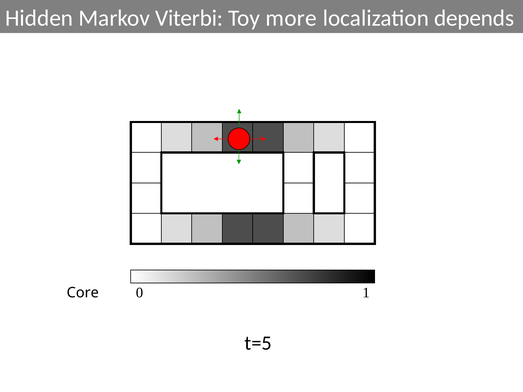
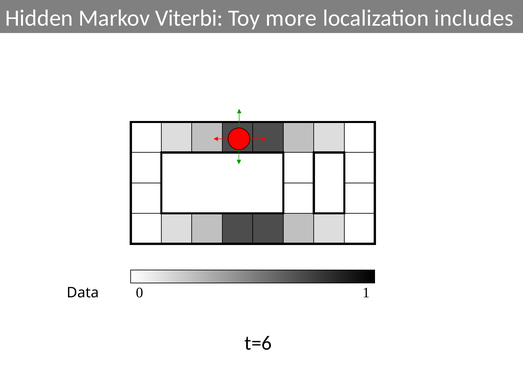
depends: depends -> includes
Core: Core -> Data
t=5: t=5 -> t=6
